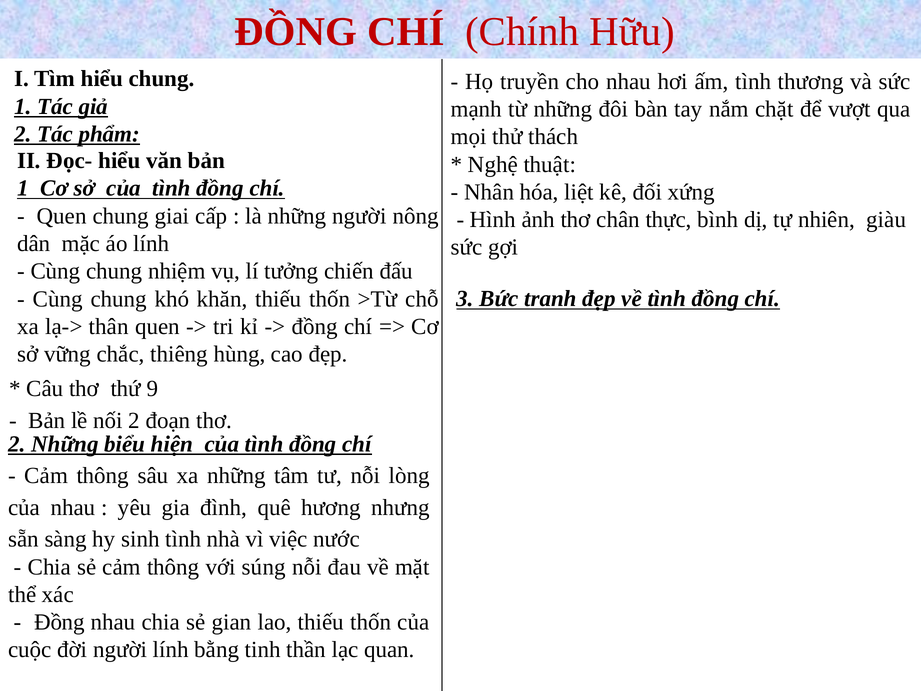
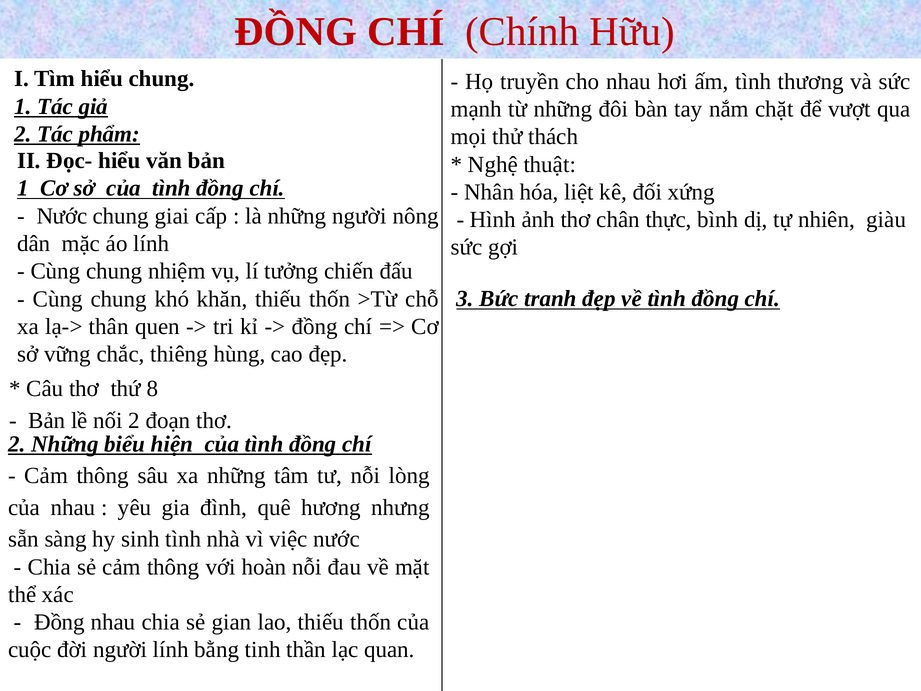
Quen at (62, 216): Quen -> Nước
9: 9 -> 8
súng: súng -> hoàn
